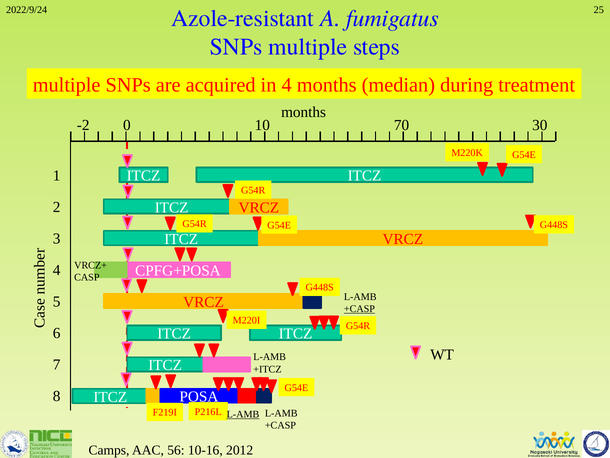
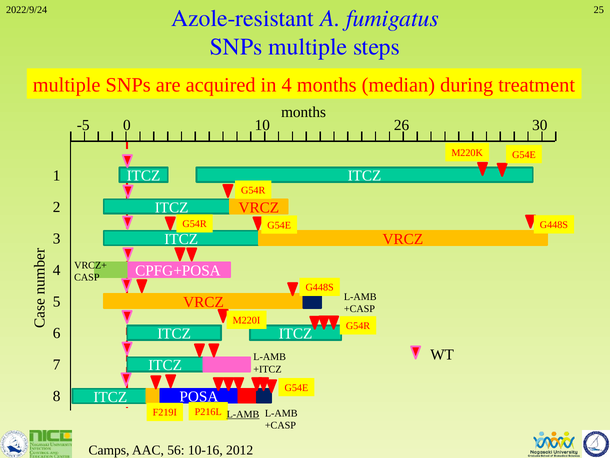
-2: -2 -> -5
70: 70 -> 26
+CASP at (359, 309) underline: present -> none
